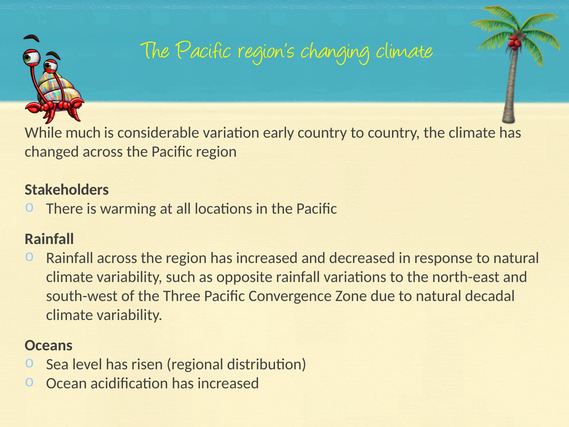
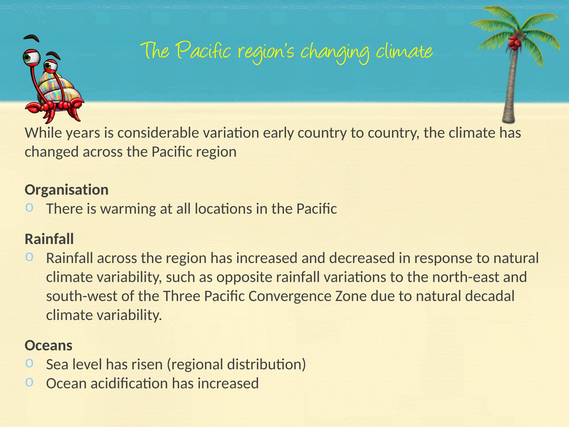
much: much -> years
Stakeholders: Stakeholders -> Organisation
